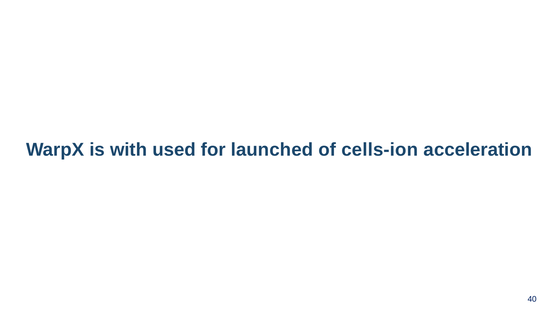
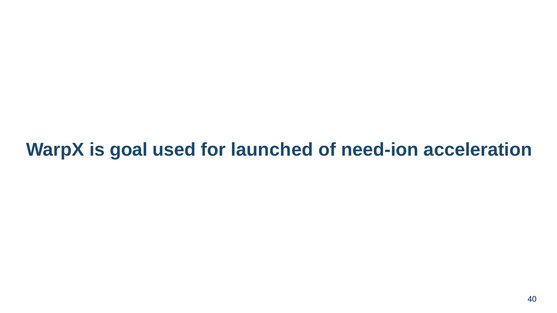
with: with -> goal
cells-ion: cells-ion -> need-ion
